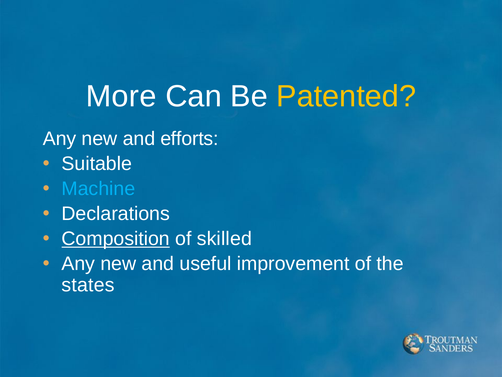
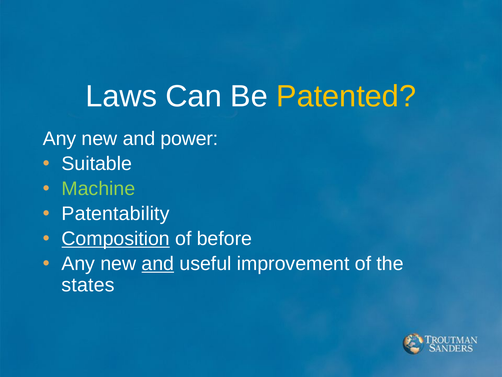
More: More -> Laws
efforts: efforts -> power
Machine colour: light blue -> light green
Declarations: Declarations -> Patentability
skilled: skilled -> before
and at (158, 263) underline: none -> present
